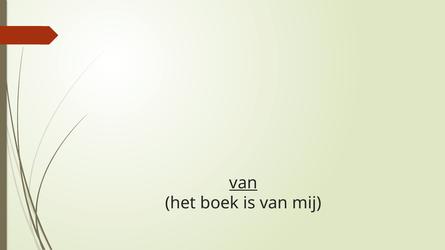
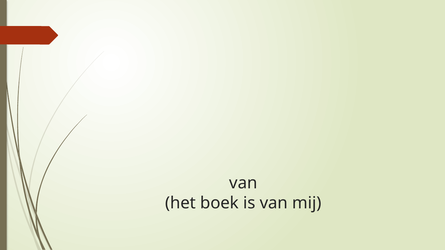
van at (243, 183) underline: present -> none
